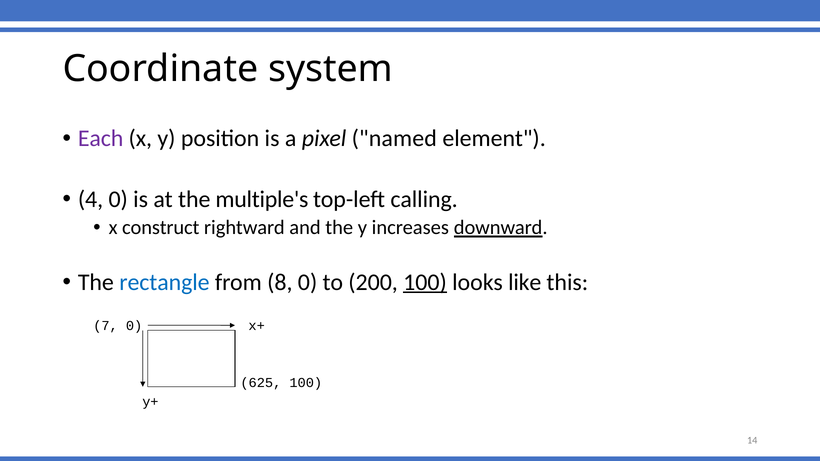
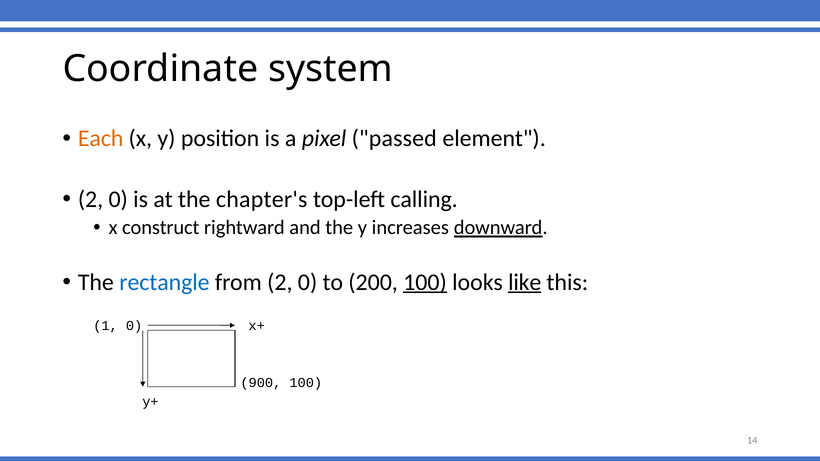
Each colour: purple -> orange
named: named -> passed
4 at (91, 199): 4 -> 2
multiple's: multiple's -> chapter's
from 8: 8 -> 2
like underline: none -> present
7: 7 -> 1
625: 625 -> 900
